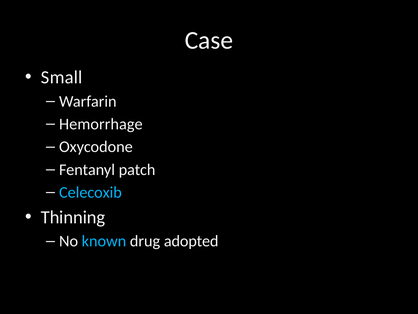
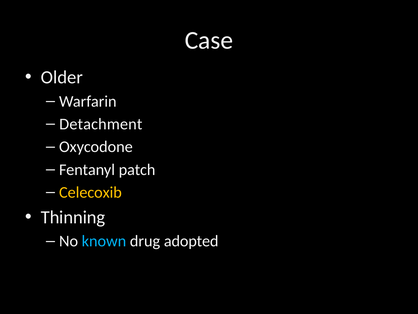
Small: Small -> Older
Hemorrhage: Hemorrhage -> Detachment
Celecoxib colour: light blue -> yellow
